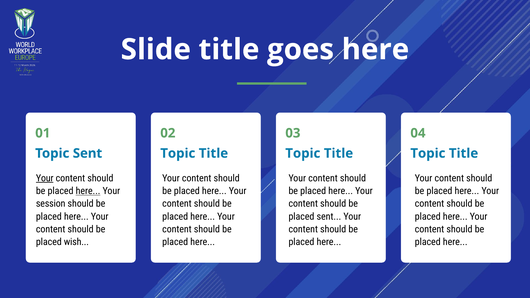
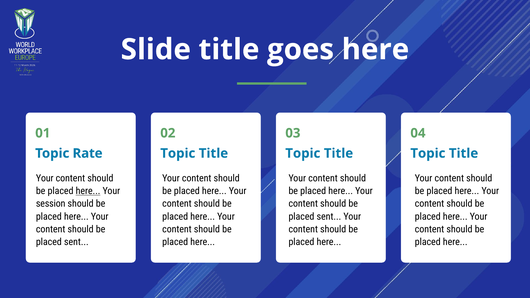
Topic Sent: Sent -> Rate
Your at (45, 178) underline: present -> none
wish at (76, 242): wish -> sent
